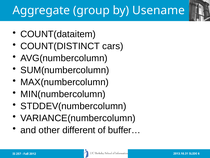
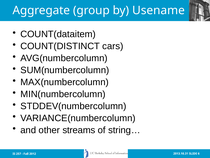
different: different -> streams
buffer…: buffer… -> string…
